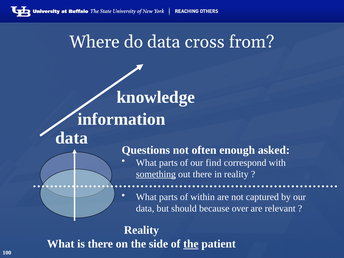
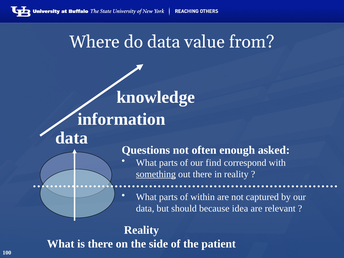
cross: cross -> value
over: over -> idea
the at (191, 244) underline: present -> none
